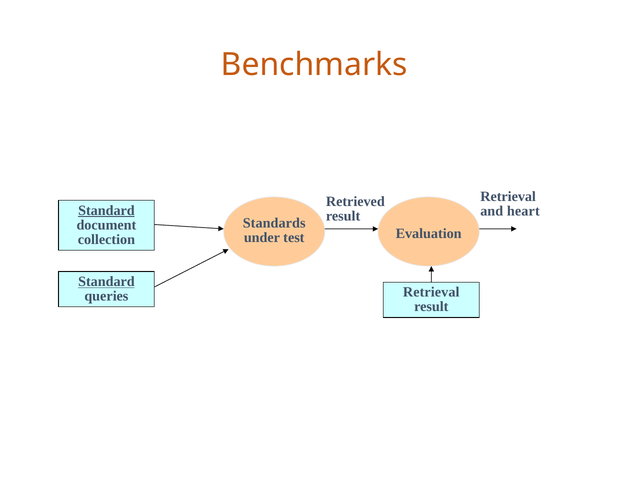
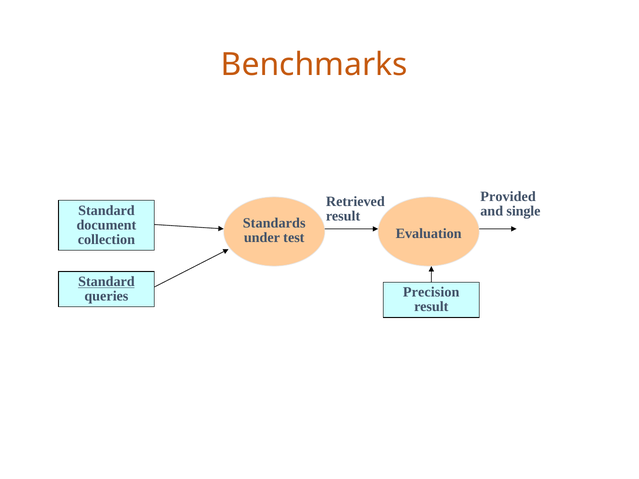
Retrieval at (508, 197): Retrieval -> Provided
Standard at (106, 211) underline: present -> none
heart: heart -> single
Retrieval at (431, 292): Retrieval -> Precision
